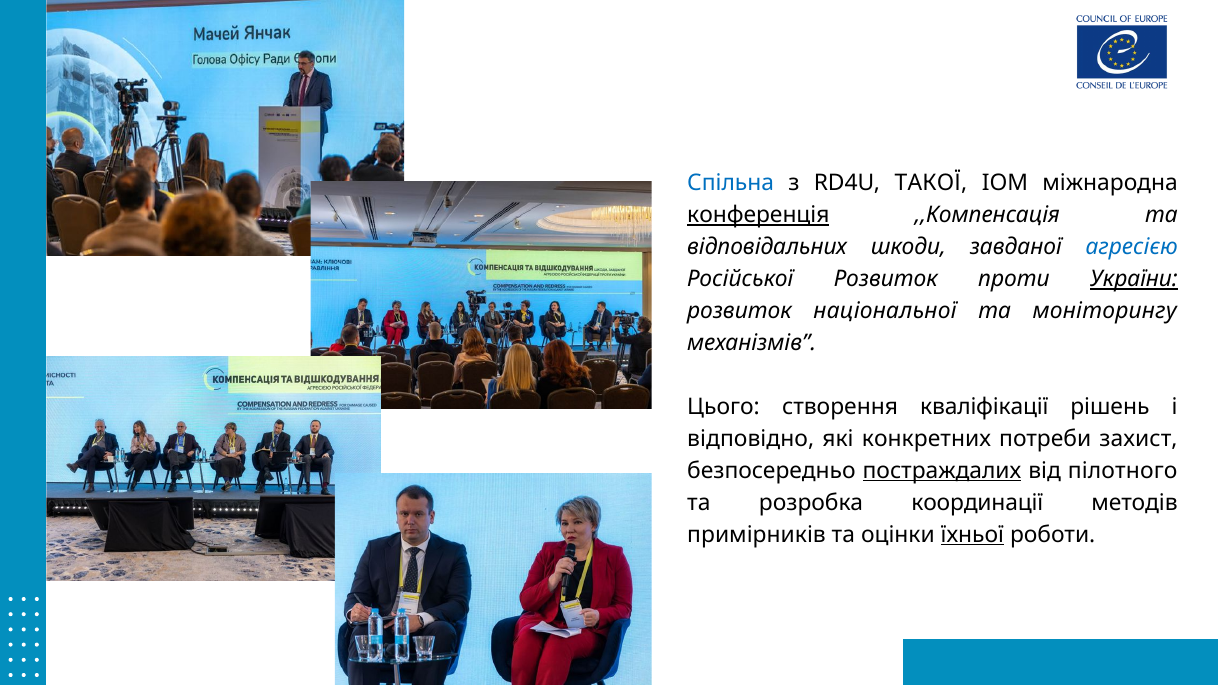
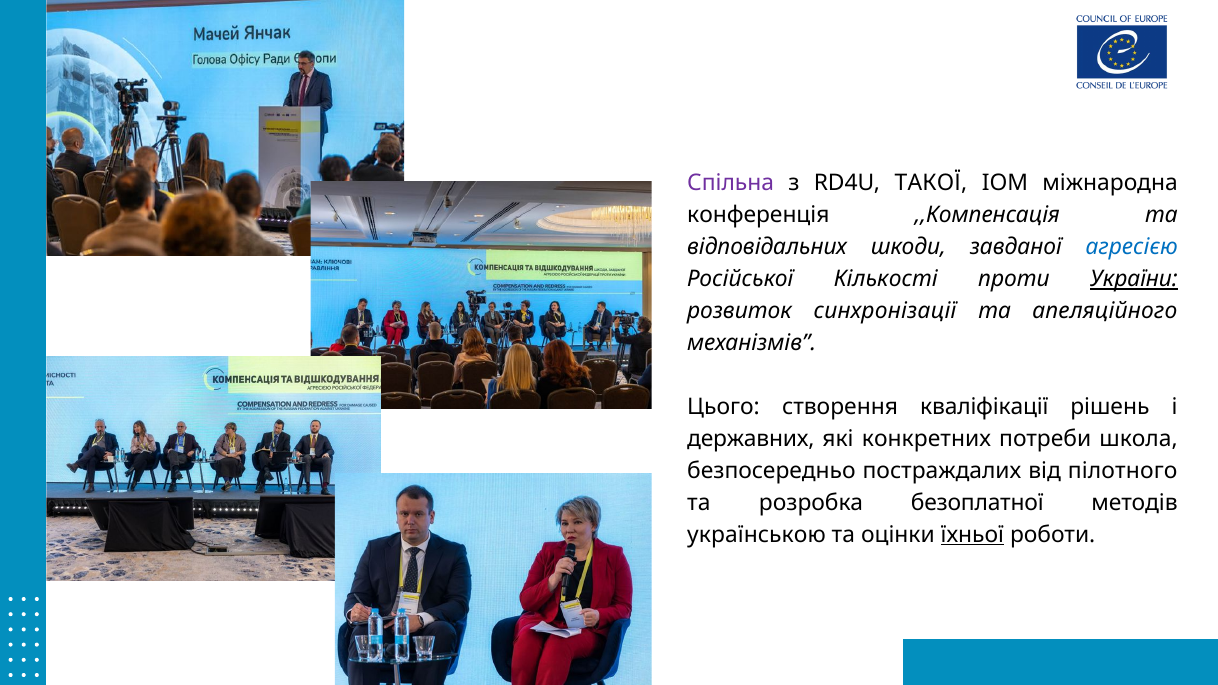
Спільна colour: blue -> purple
конференція underline: present -> none
Російської Розвиток: Розвиток -> Кількості
національної: національної -> синхронізації
моніторингу: моніторингу -> апеляційного
відповідно: відповідно -> державних
захист: захист -> школа
постраждалих underline: present -> none
координації: координації -> безоплатної
примірників: примірників -> українською
